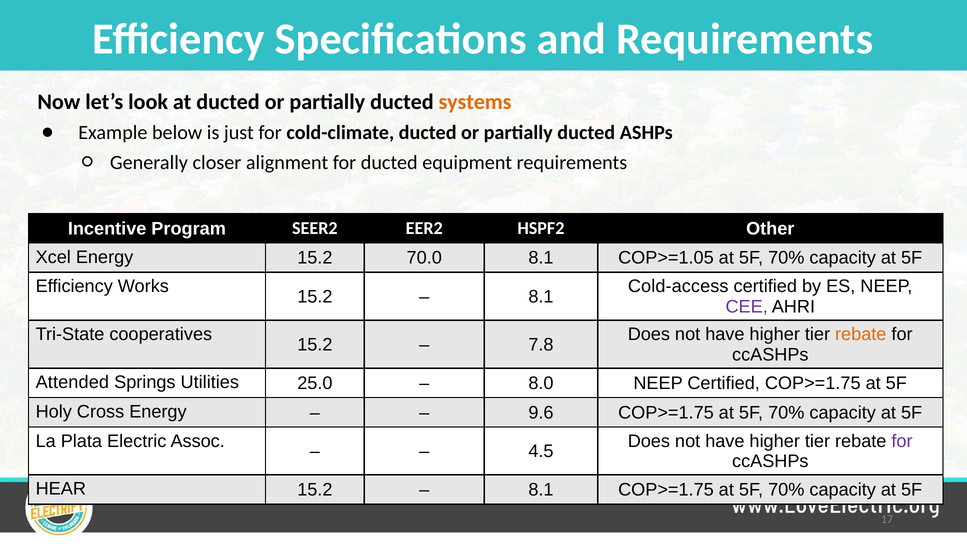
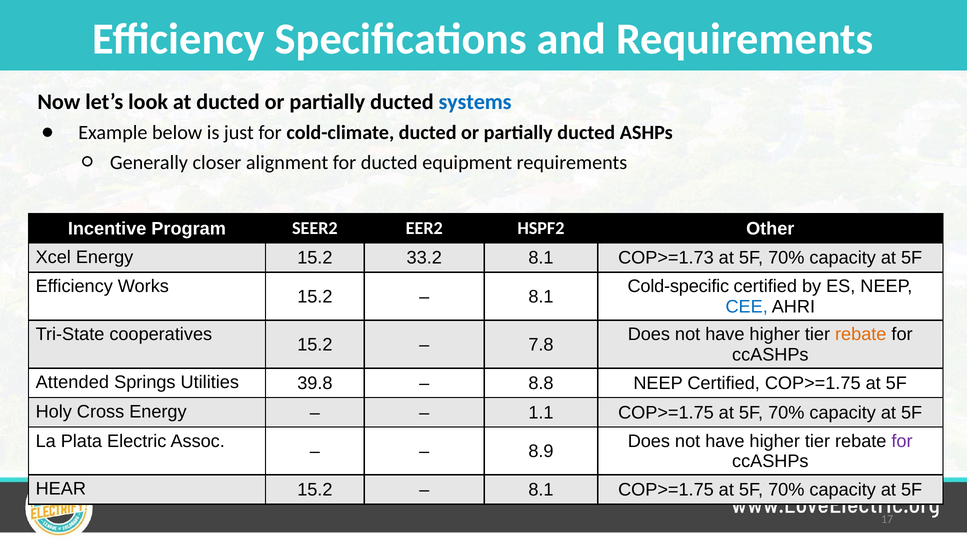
systems colour: orange -> blue
70.0: 70.0 -> 33.2
COP>=1.05: COP>=1.05 -> COP>=1.73
Cold-access: Cold-access -> Cold-specific
CEE colour: purple -> blue
25.0: 25.0 -> 39.8
8.0: 8.0 -> 8.8
9.6: 9.6 -> 1.1
4.5: 4.5 -> 8.9
